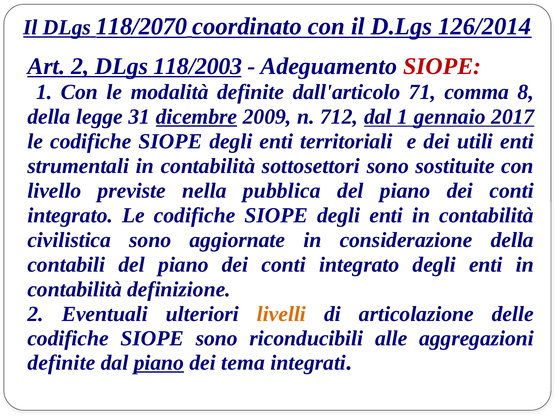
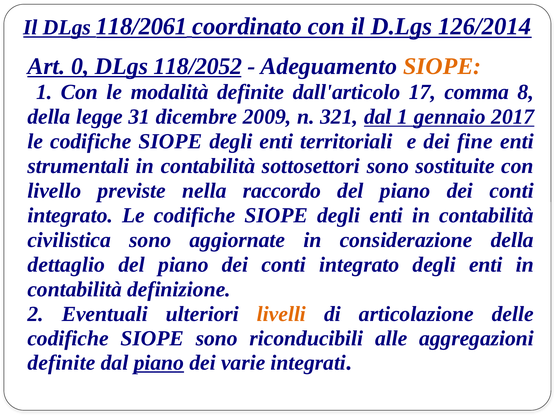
118/2070: 118/2070 -> 118/2061
Art 2: 2 -> 0
118/2003: 118/2003 -> 118/2052
SIOPE at (442, 66) colour: red -> orange
71: 71 -> 17
dicembre underline: present -> none
712: 712 -> 321
utili: utili -> fine
pubblica: pubblica -> raccordo
contabili: contabili -> dettaglio
tema: tema -> varie
